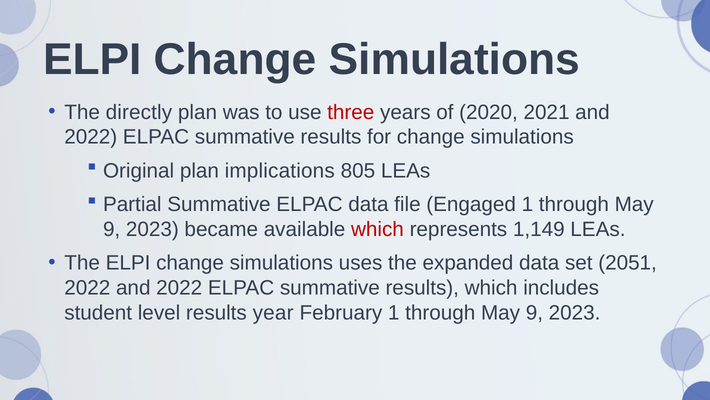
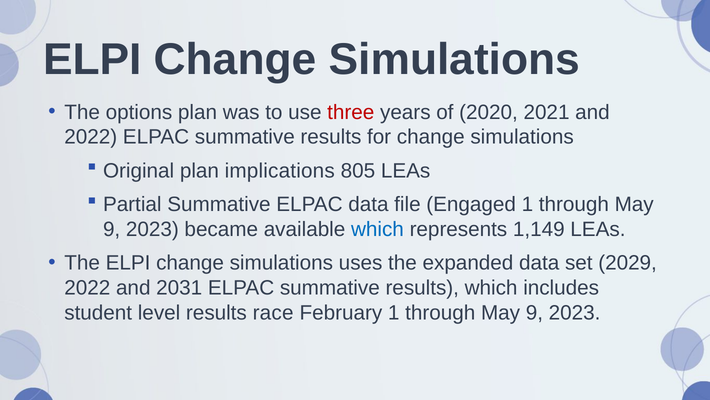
directly: directly -> options
which at (377, 229) colour: red -> blue
2051: 2051 -> 2029
2022 and 2022: 2022 -> 2031
year: year -> race
